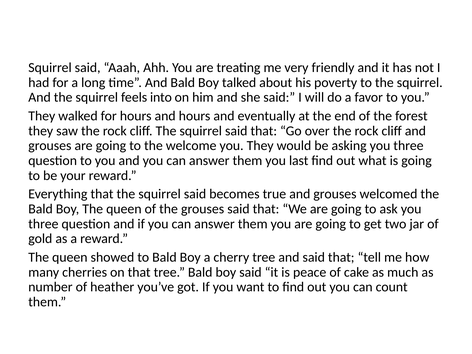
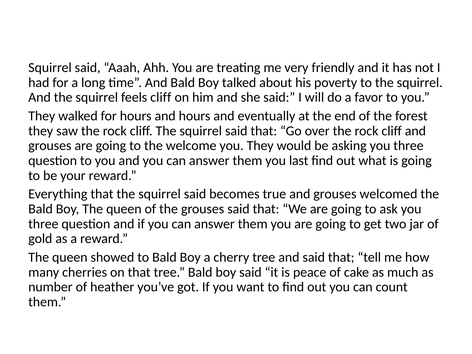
feels into: into -> cliff
